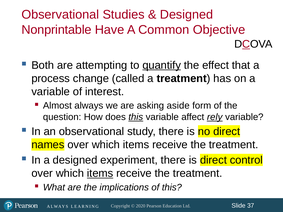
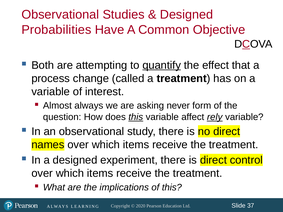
Nonprintable: Nonprintable -> Probabilities
aside: aside -> never
items at (100, 174) underline: present -> none
